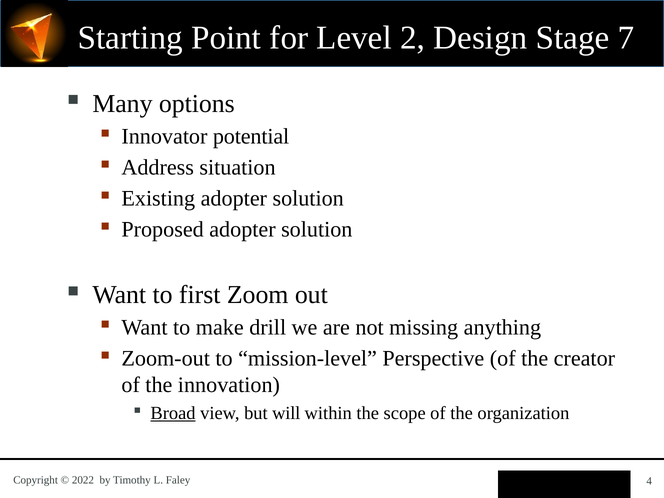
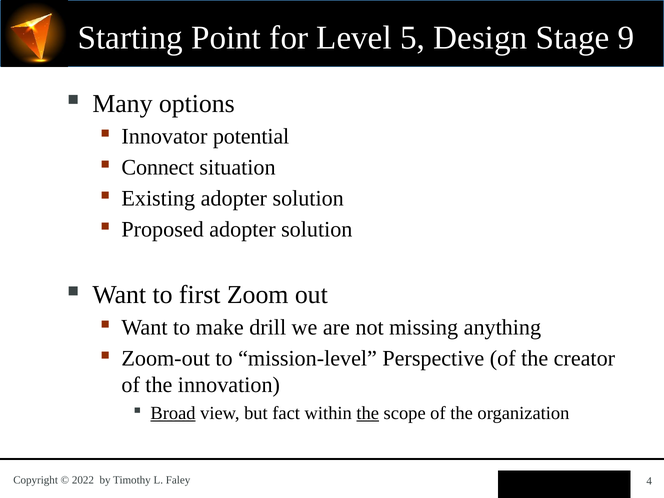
2: 2 -> 5
7: 7 -> 9
Address: Address -> Connect
will: will -> fact
the at (368, 413) underline: none -> present
